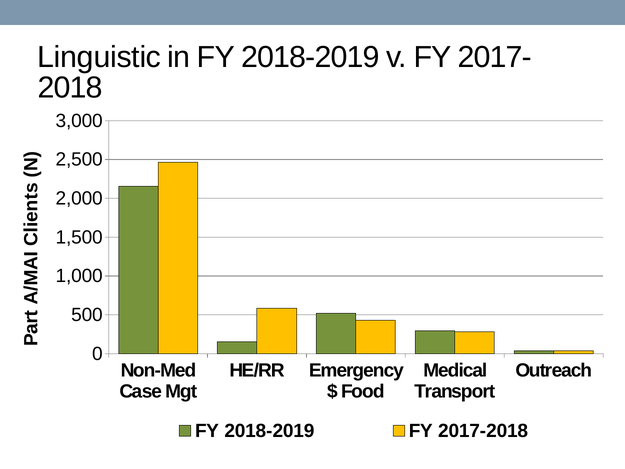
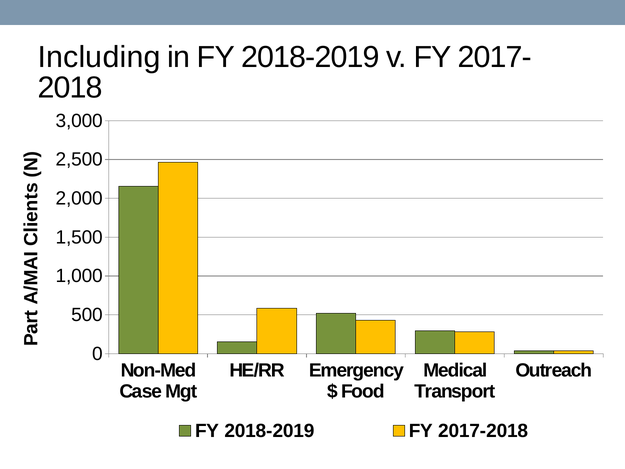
Linguistic: Linguistic -> Including
